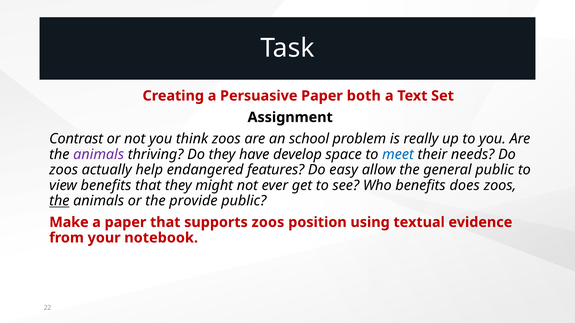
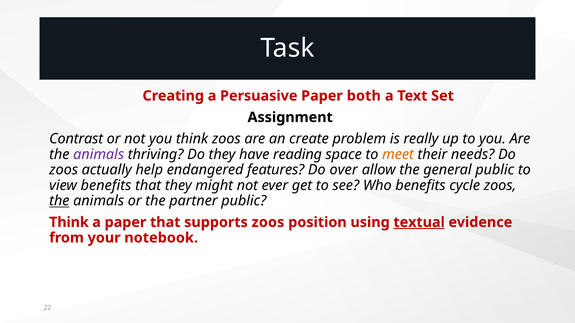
school: school -> create
develop: develop -> reading
meet colour: blue -> orange
easy: easy -> over
does: does -> cycle
provide: provide -> partner
Make at (69, 223): Make -> Think
textual underline: none -> present
